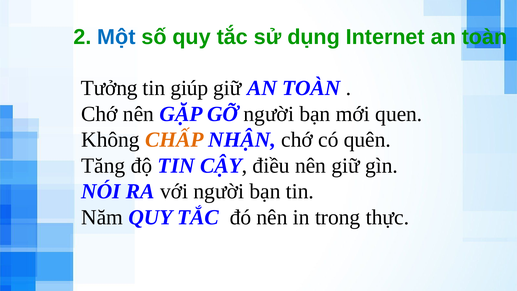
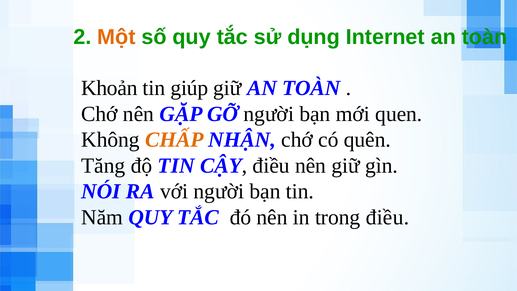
Một colour: blue -> orange
Tưởng: Tưởng -> Khoản
trong thực: thực -> điều
